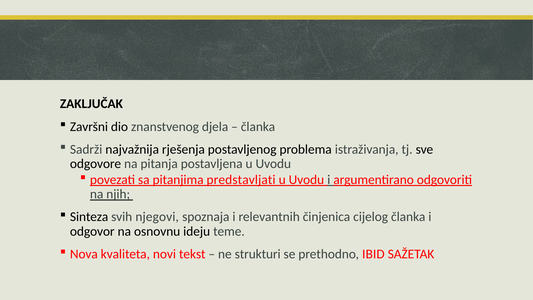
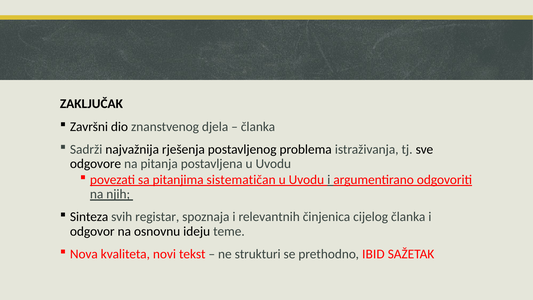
predstavljati: predstavljati -> sistematičan
njegovi: njegovi -> registar
